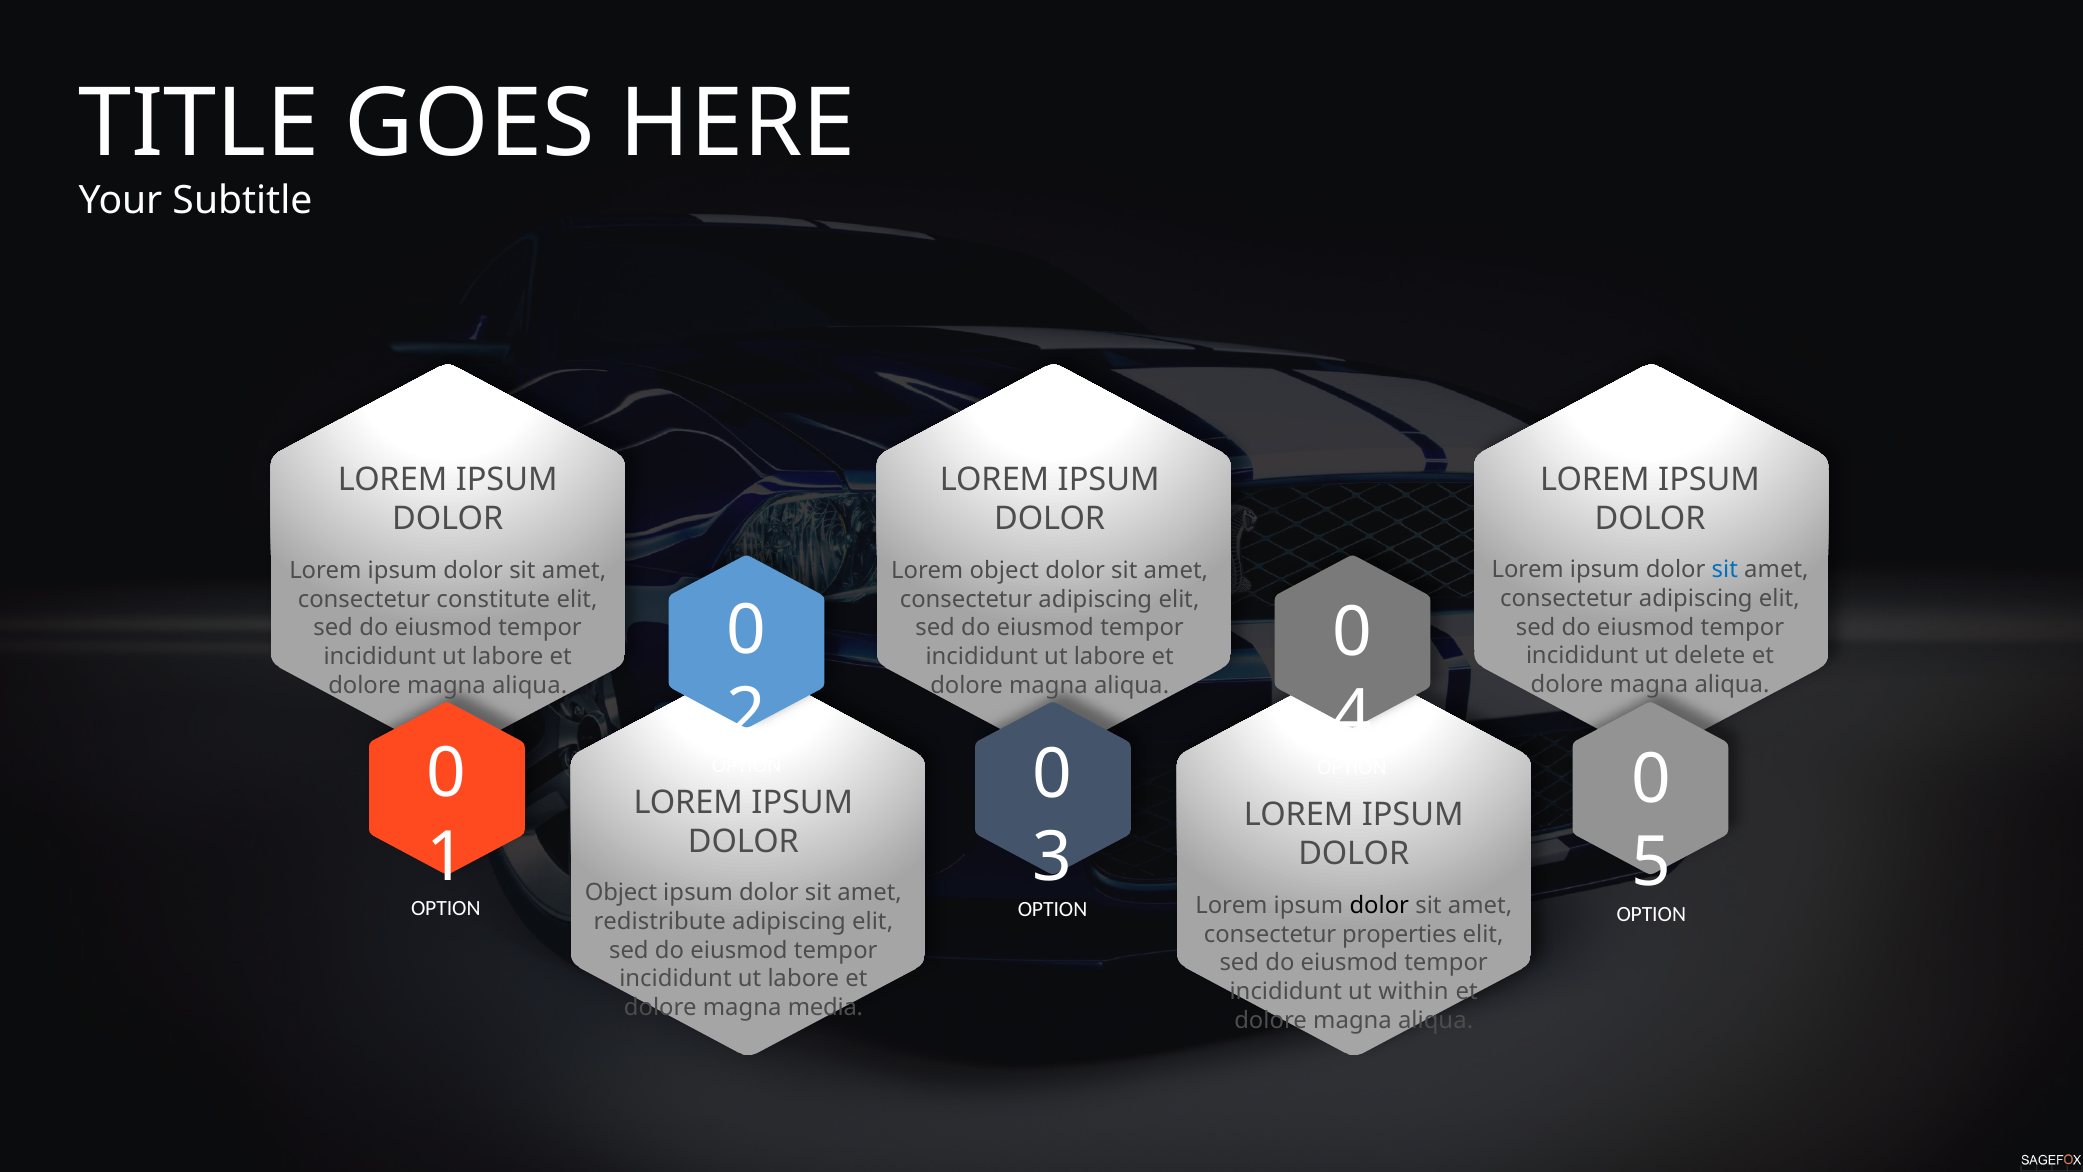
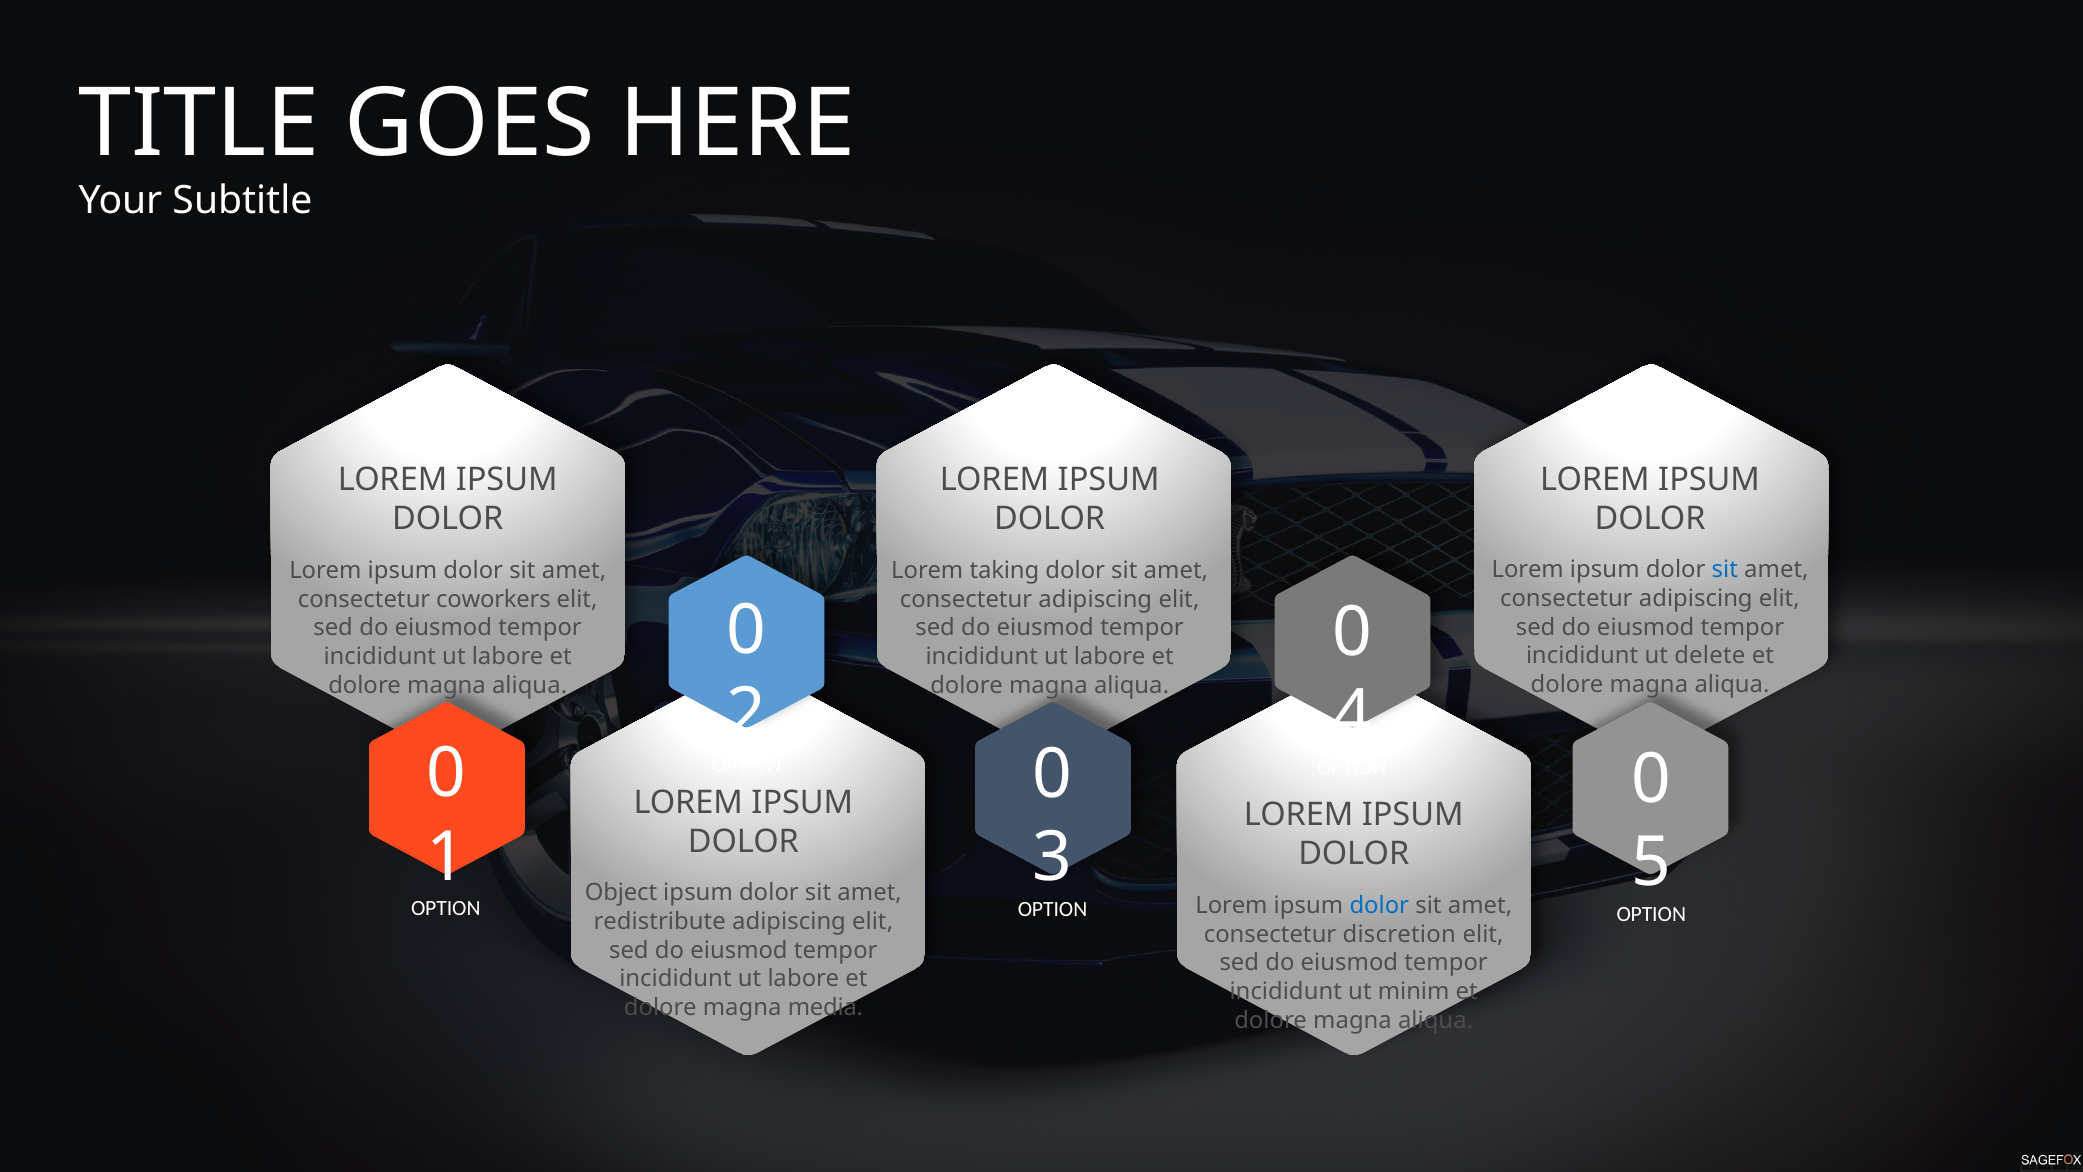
Lorem object: object -> taking
constitute: constitute -> coworkers
dolor at (1379, 905) colour: black -> blue
properties: properties -> discretion
within: within -> minim
